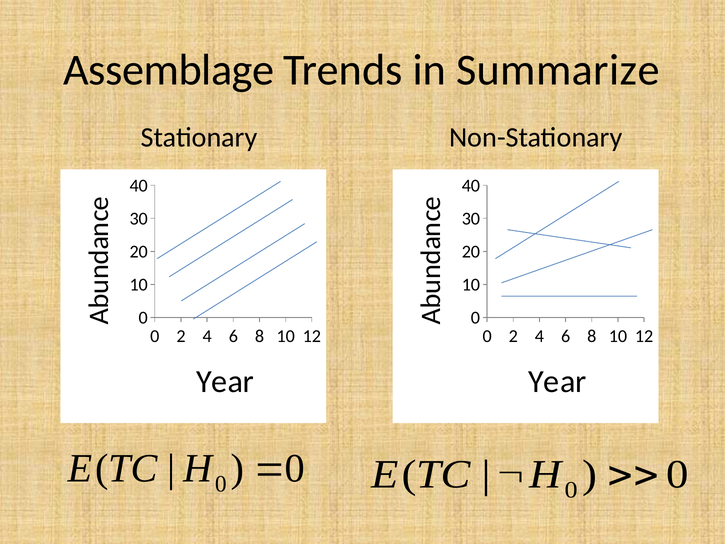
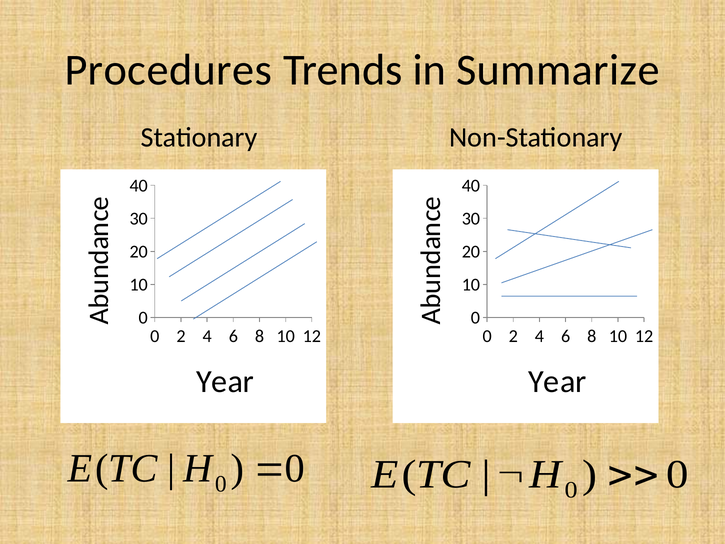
Assemblage: Assemblage -> Procedures
